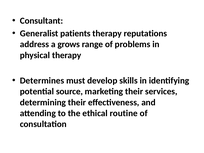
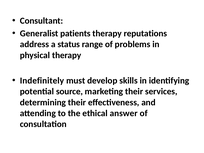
grows: grows -> status
Determines: Determines -> Indefinitely
routine: routine -> answer
